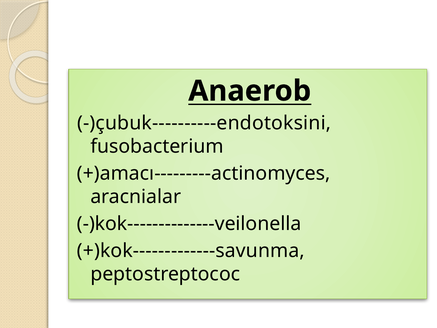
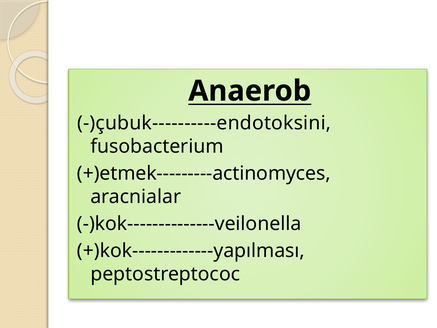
+)amacı---------actinomyces: +)amacı---------actinomyces -> +)etmek---------actinomyces
+)kok-------------savunma: +)kok-------------savunma -> +)kok-------------yapılması
